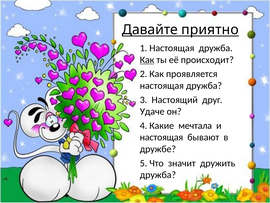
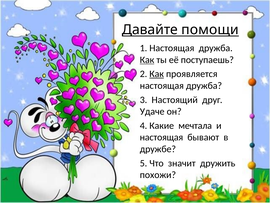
приятно: приятно -> помощи
происходит: происходит -> поступаешь
Как at (157, 74) underline: none -> present
дружба at (158, 174): дружба -> похожи
